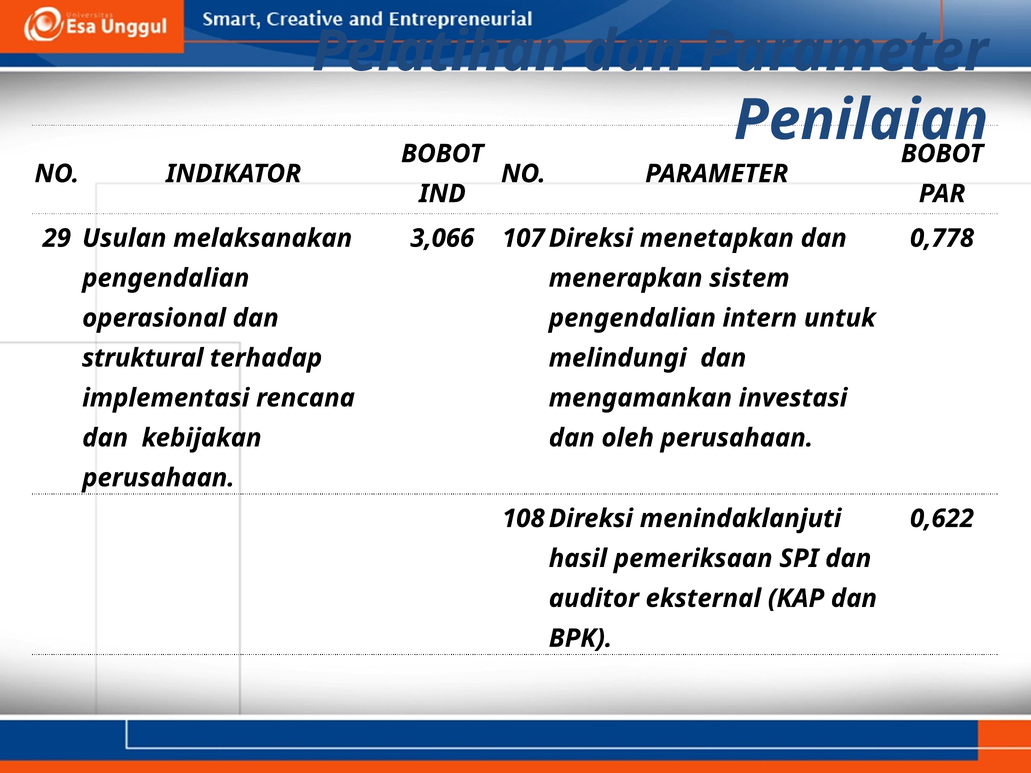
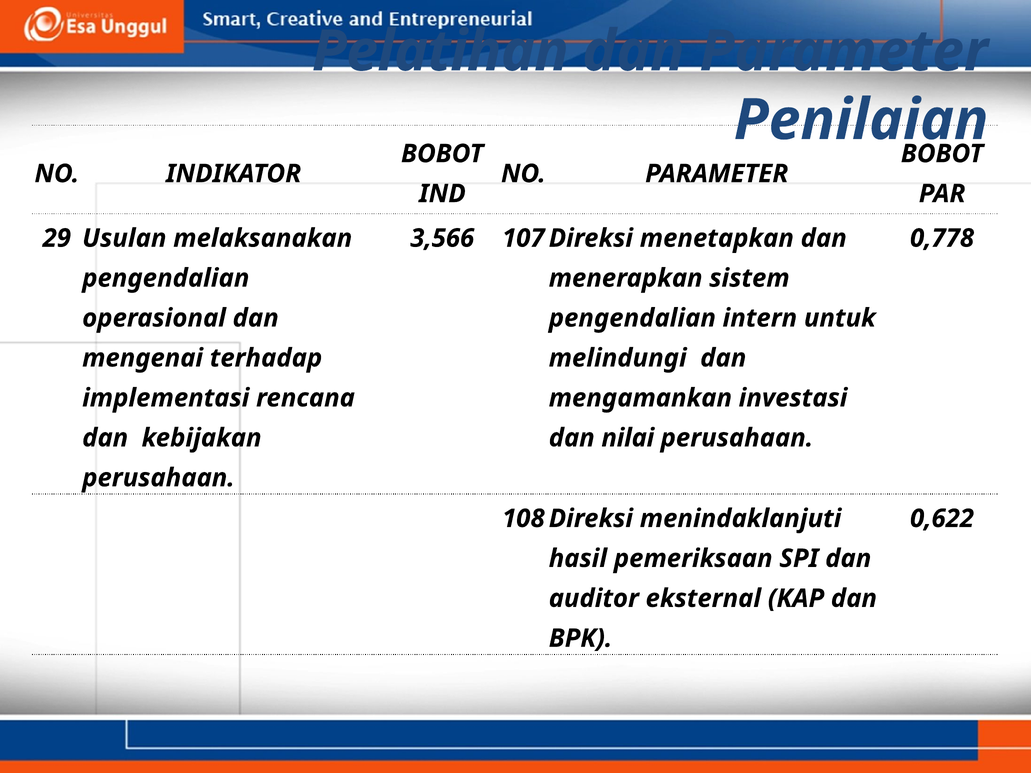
3,066: 3,066 -> 3,566
struktural: struktural -> mengenai
oleh: oleh -> nilai
